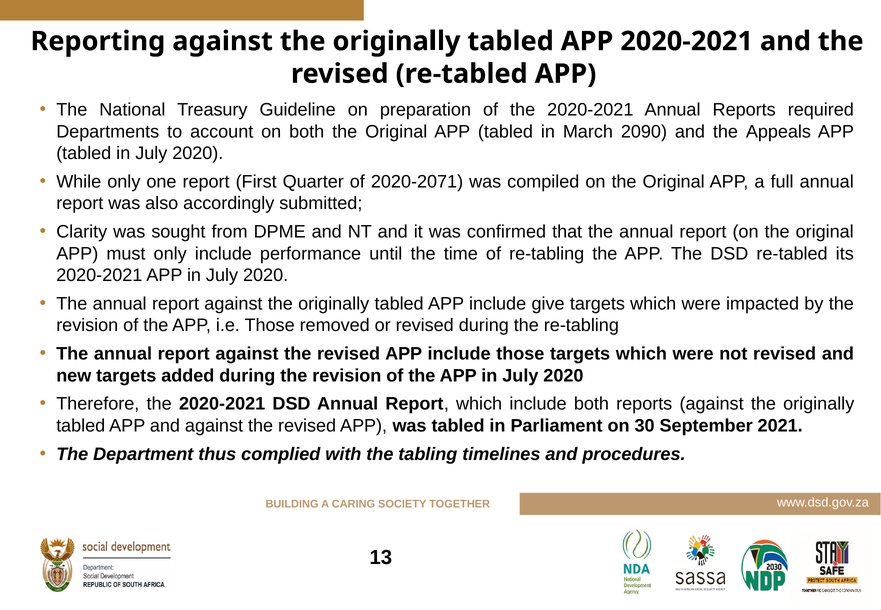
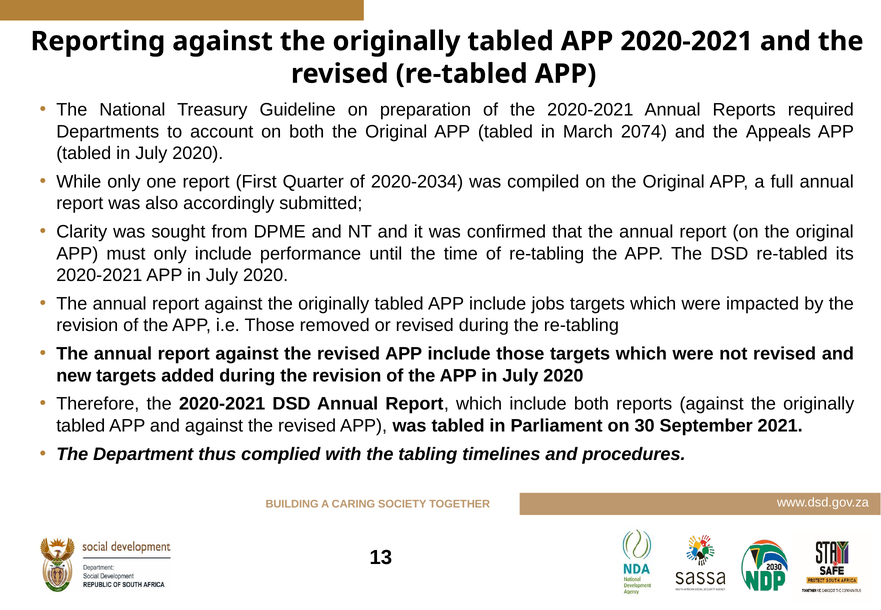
2090: 2090 -> 2074
2020-2071: 2020-2071 -> 2020-2034
give: give -> jobs
